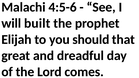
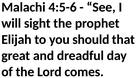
built: built -> sight
